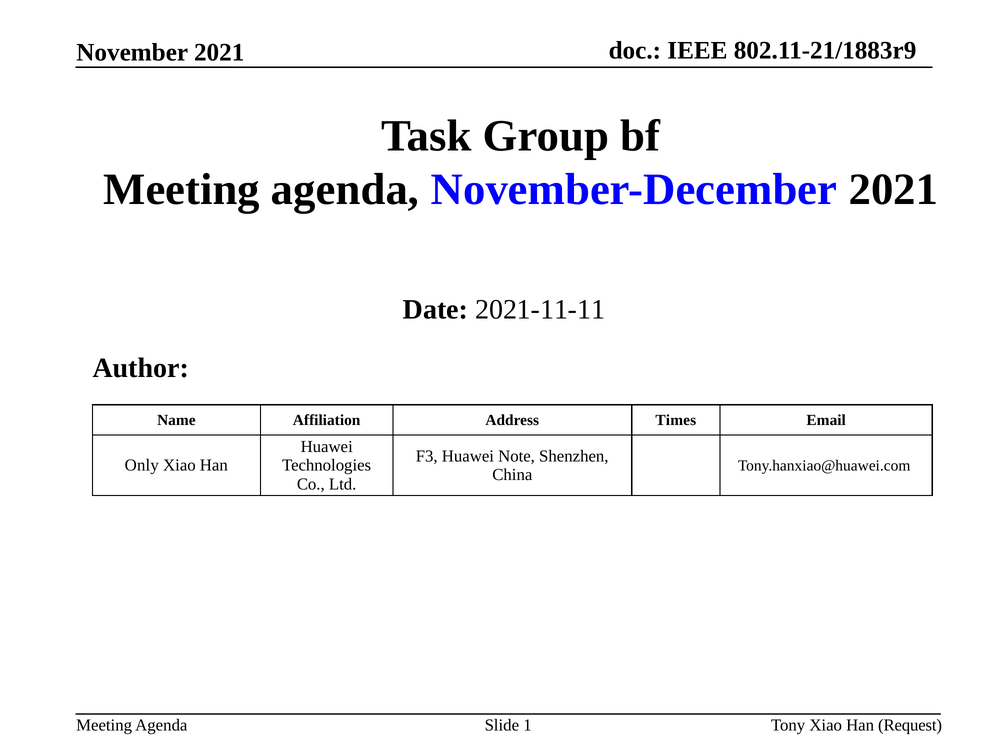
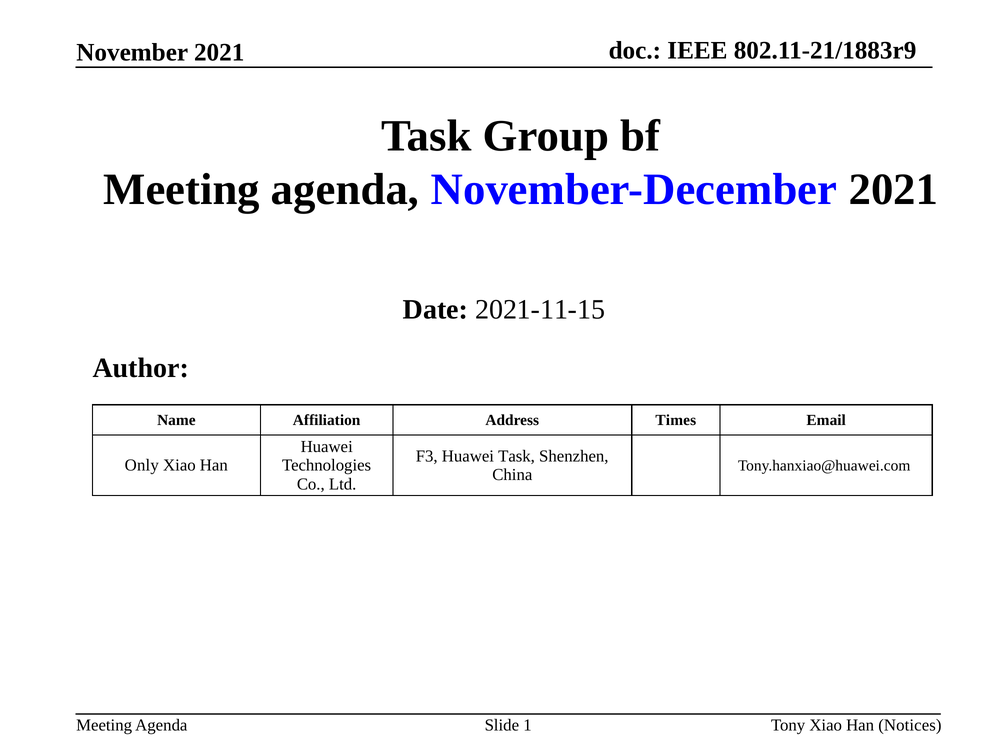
2021-11-11: 2021-11-11 -> 2021-11-15
Huawei Note: Note -> Task
Request: Request -> Notices
